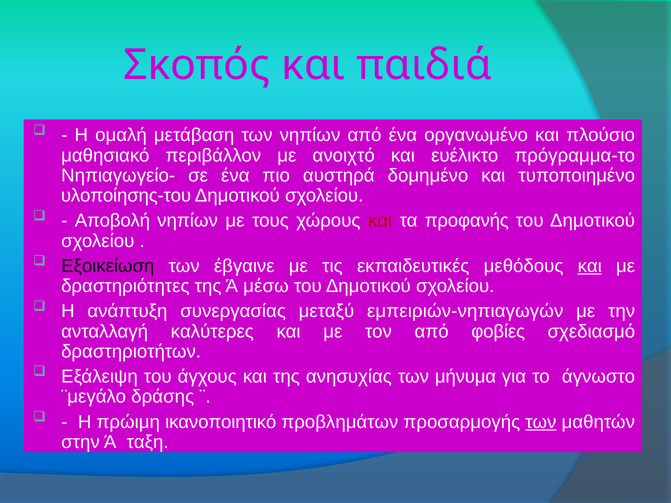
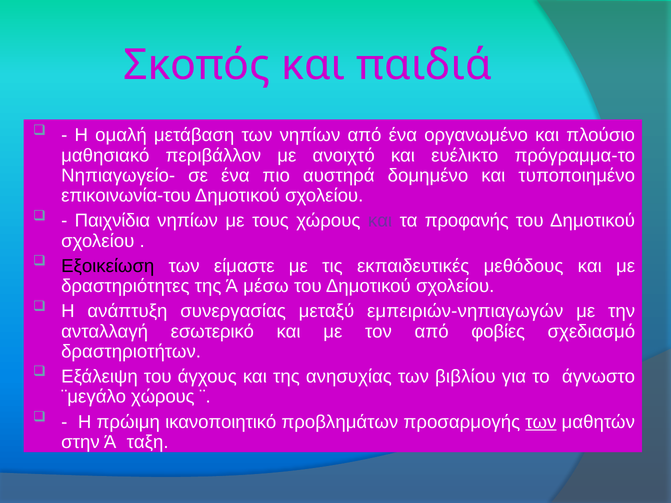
υλοποίησης-του: υλοποίησης-του -> επικοινωνία-του
Αποβολή: Αποβολή -> Παιχνίδια
και at (380, 221) colour: red -> purple
έβγαινε: έβγαινε -> είμαστε
και at (590, 266) underline: present -> none
καλύτερες: καλύτερες -> εσωτερικό
μήνυμα: μήνυμα -> βιβλίου
¨μεγάλο δράσης: δράσης -> χώρους
